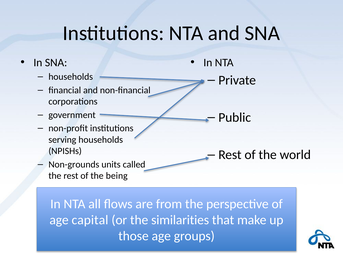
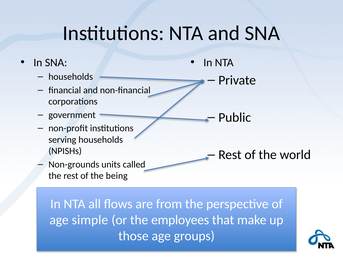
capital: capital -> simple
similarities: similarities -> employees
